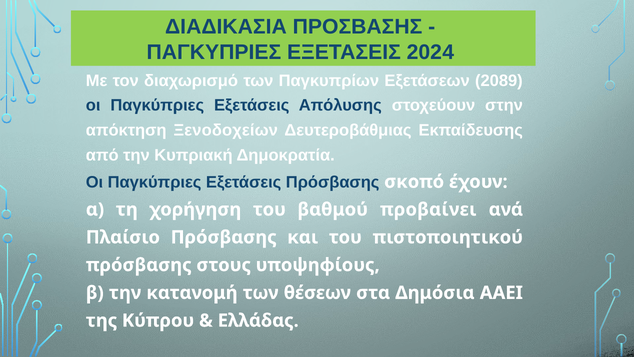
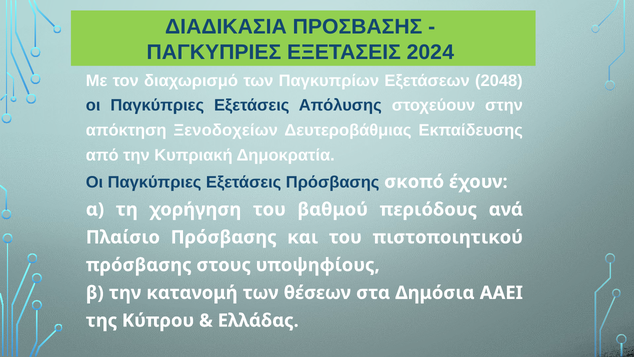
2089: 2089 -> 2048
προβαίνει: προβαίνει -> περιόδους
